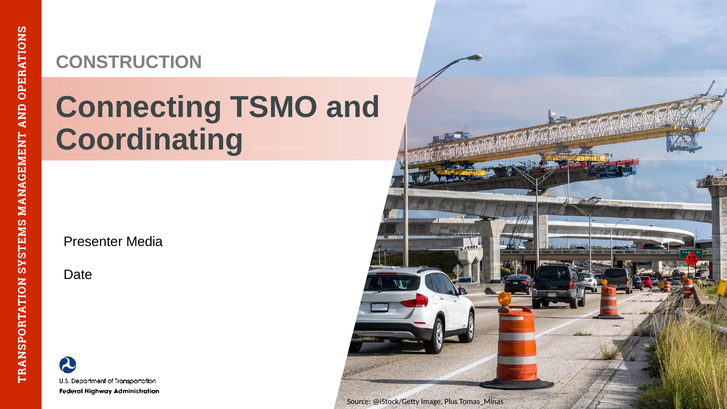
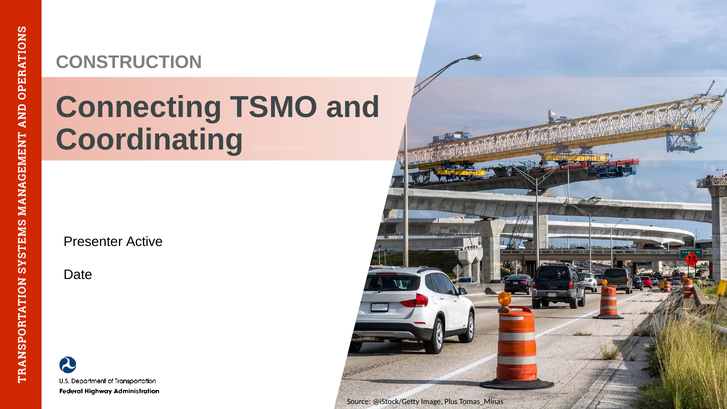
Media: Media -> Active
